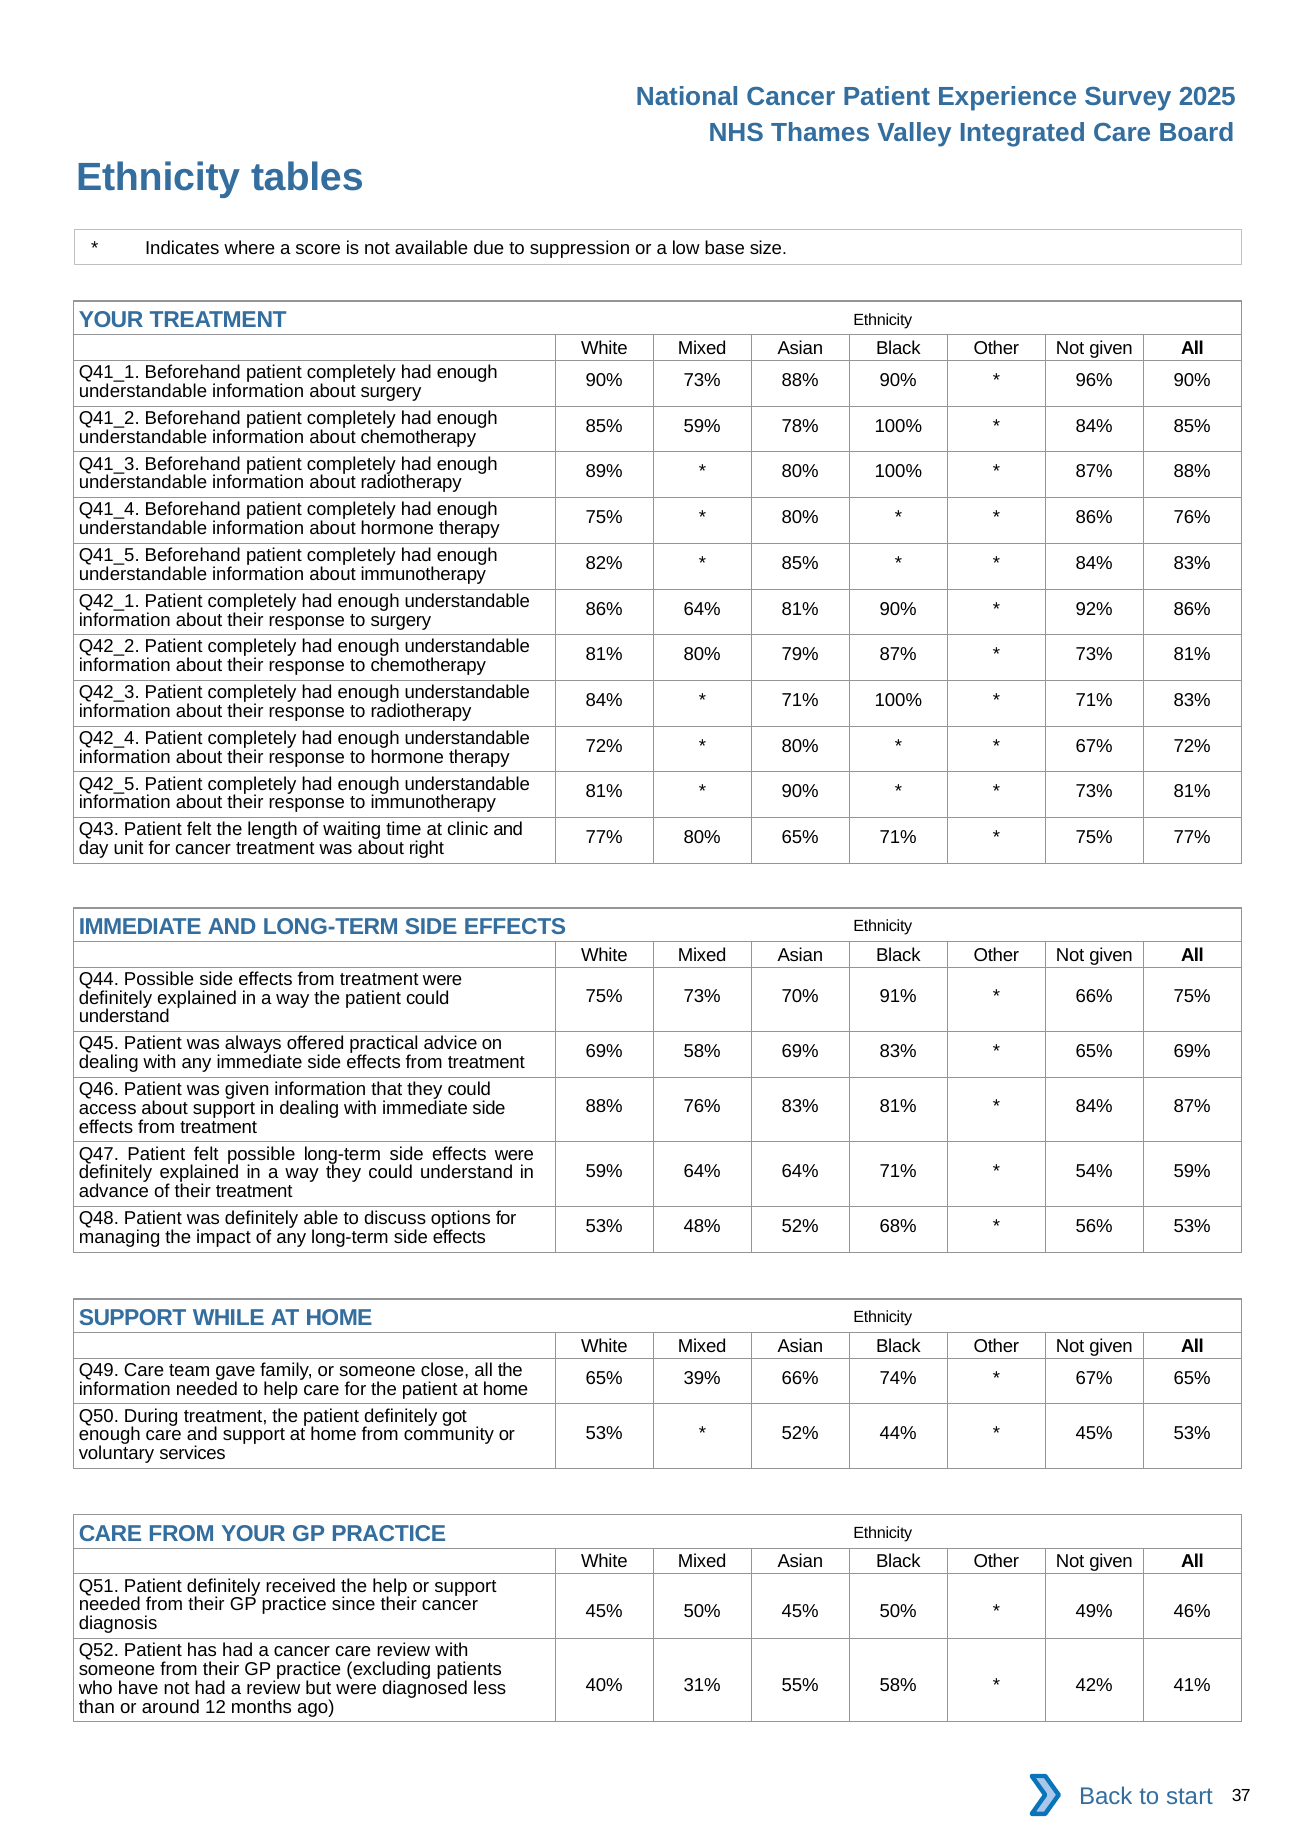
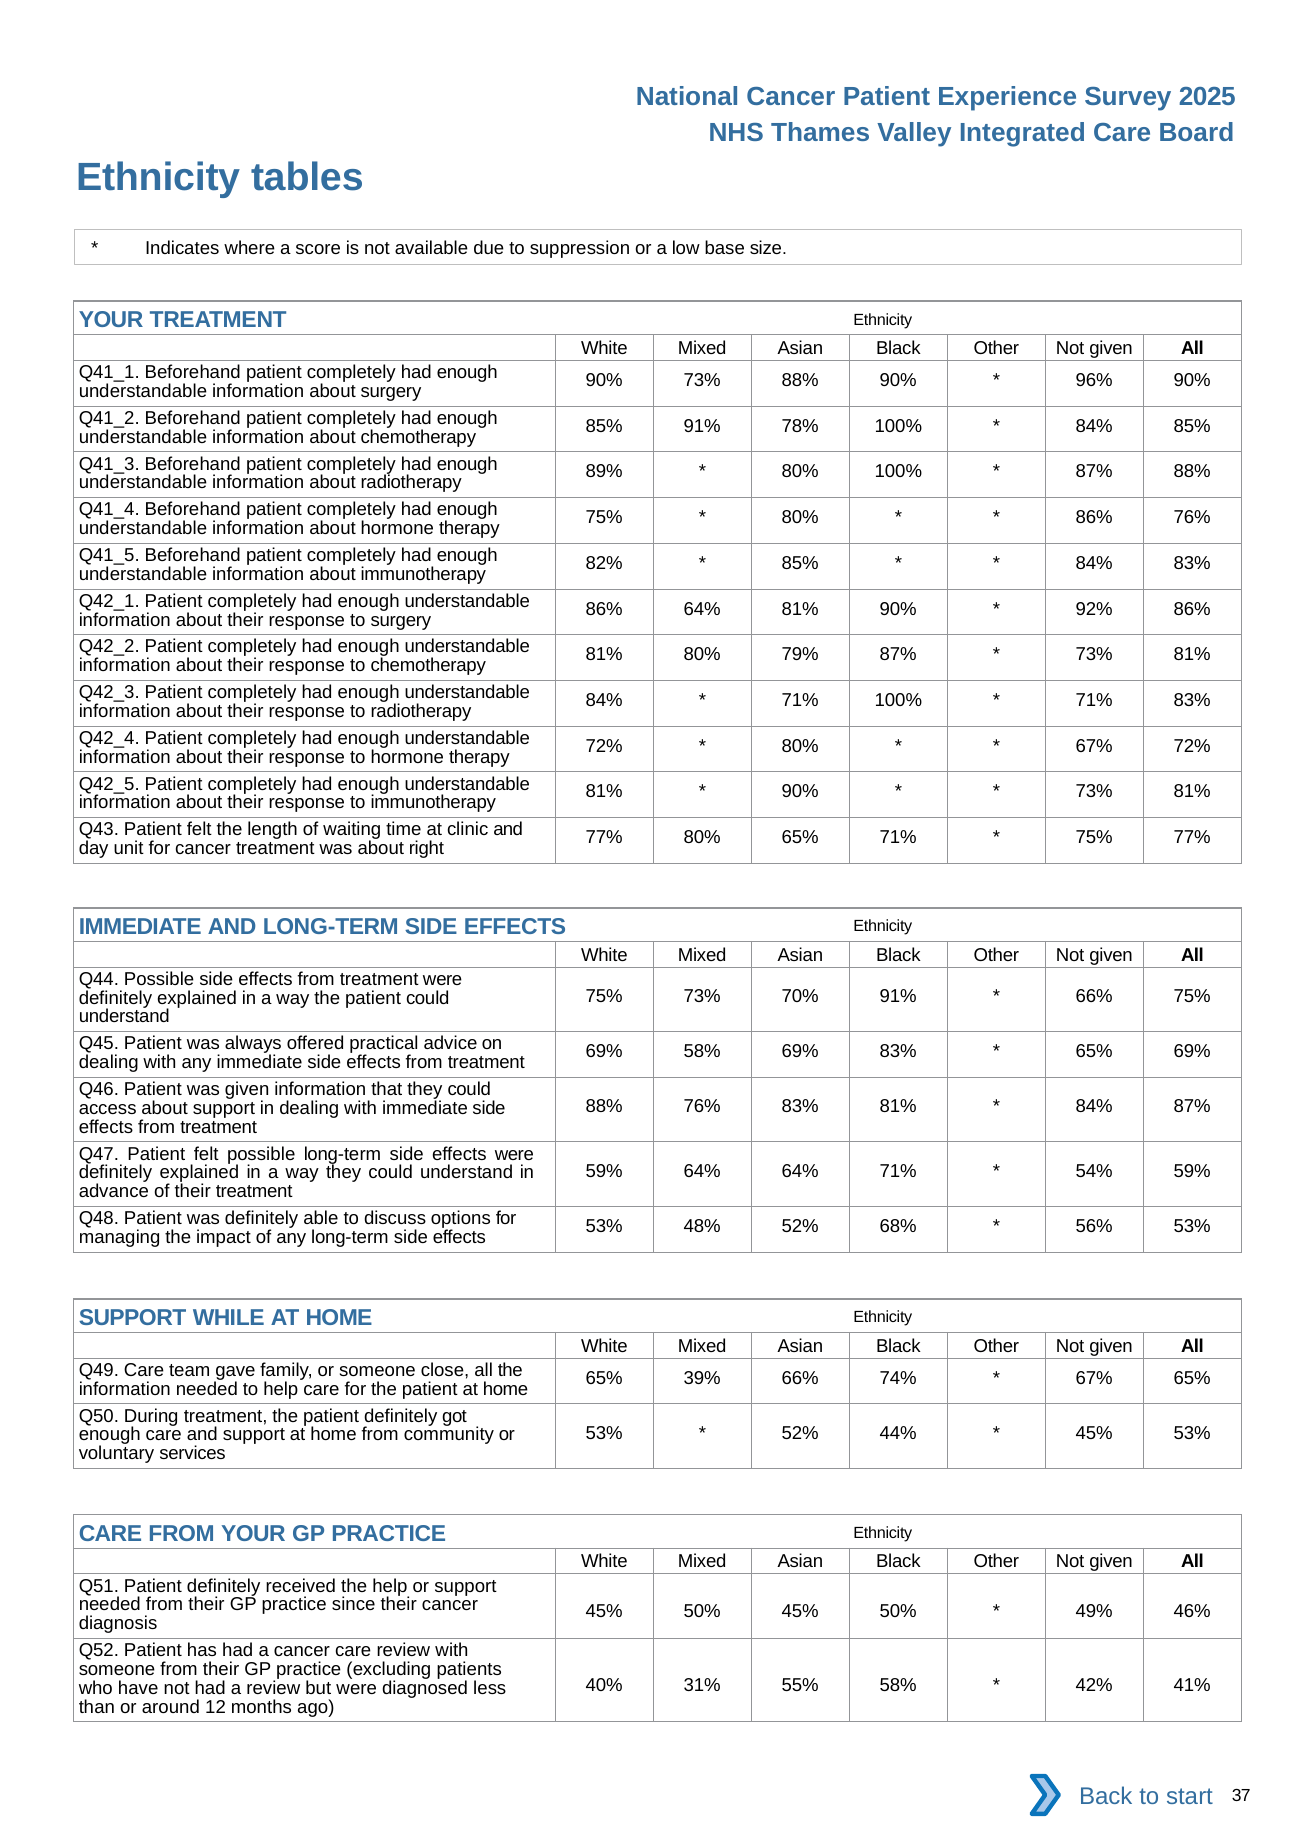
85% 59%: 59% -> 91%
